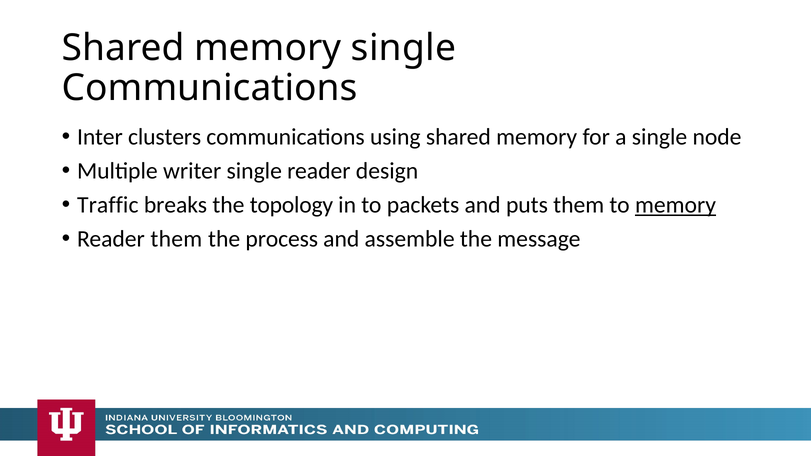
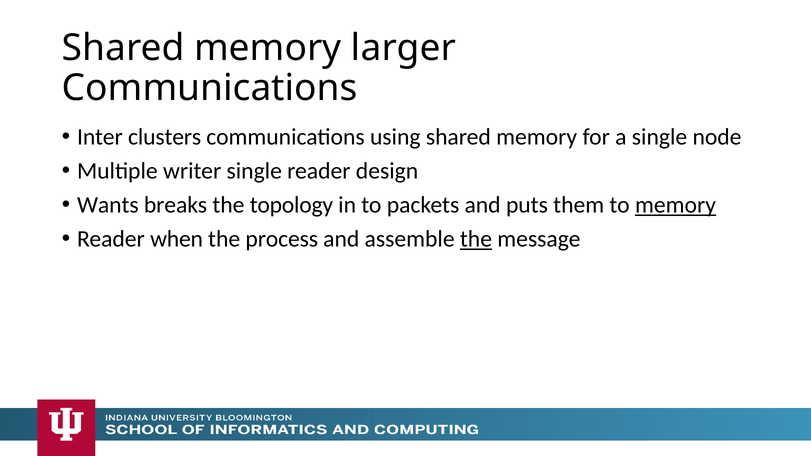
memory single: single -> larger
Traffic: Traffic -> Wants
Reader them: them -> when
the at (476, 239) underline: none -> present
